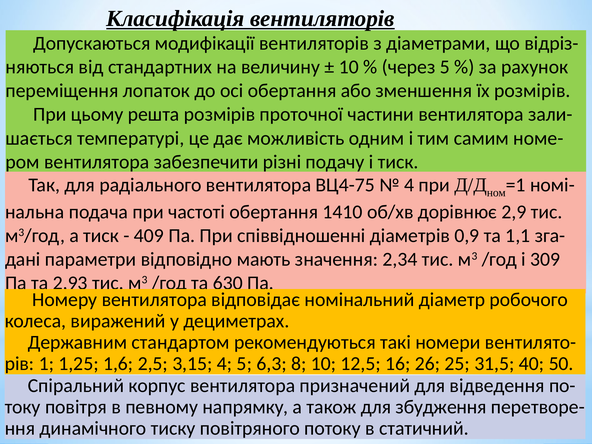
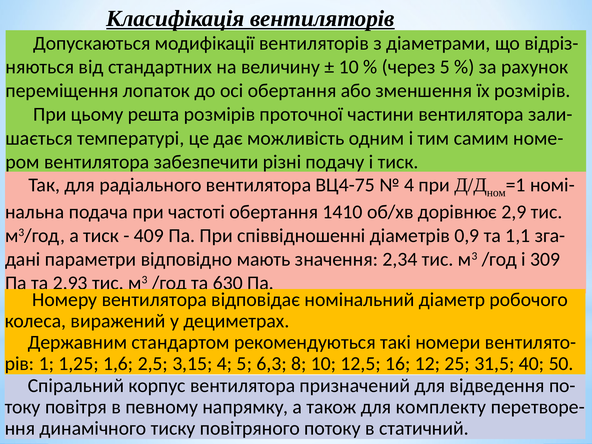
26: 26 -> 12
збудження: збудження -> комплекту
